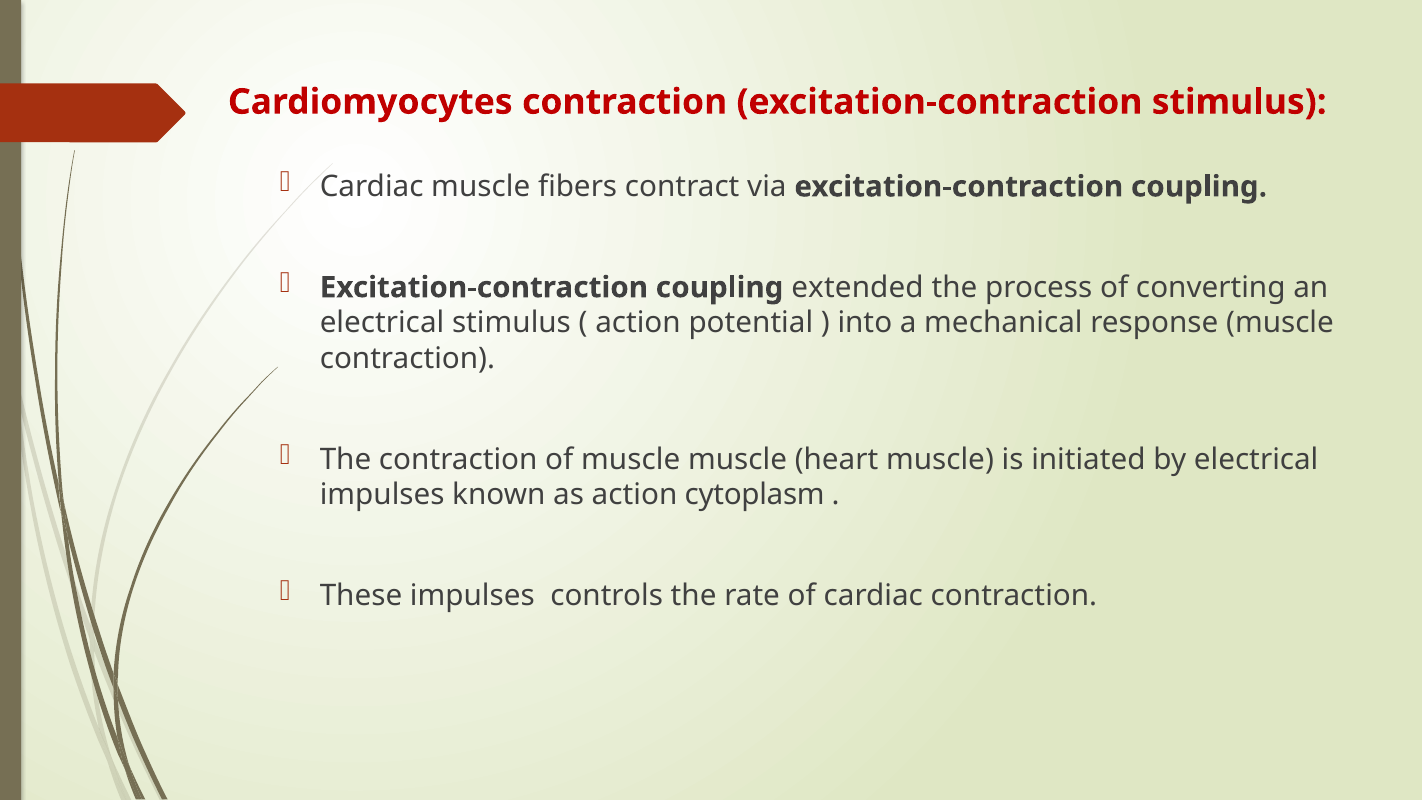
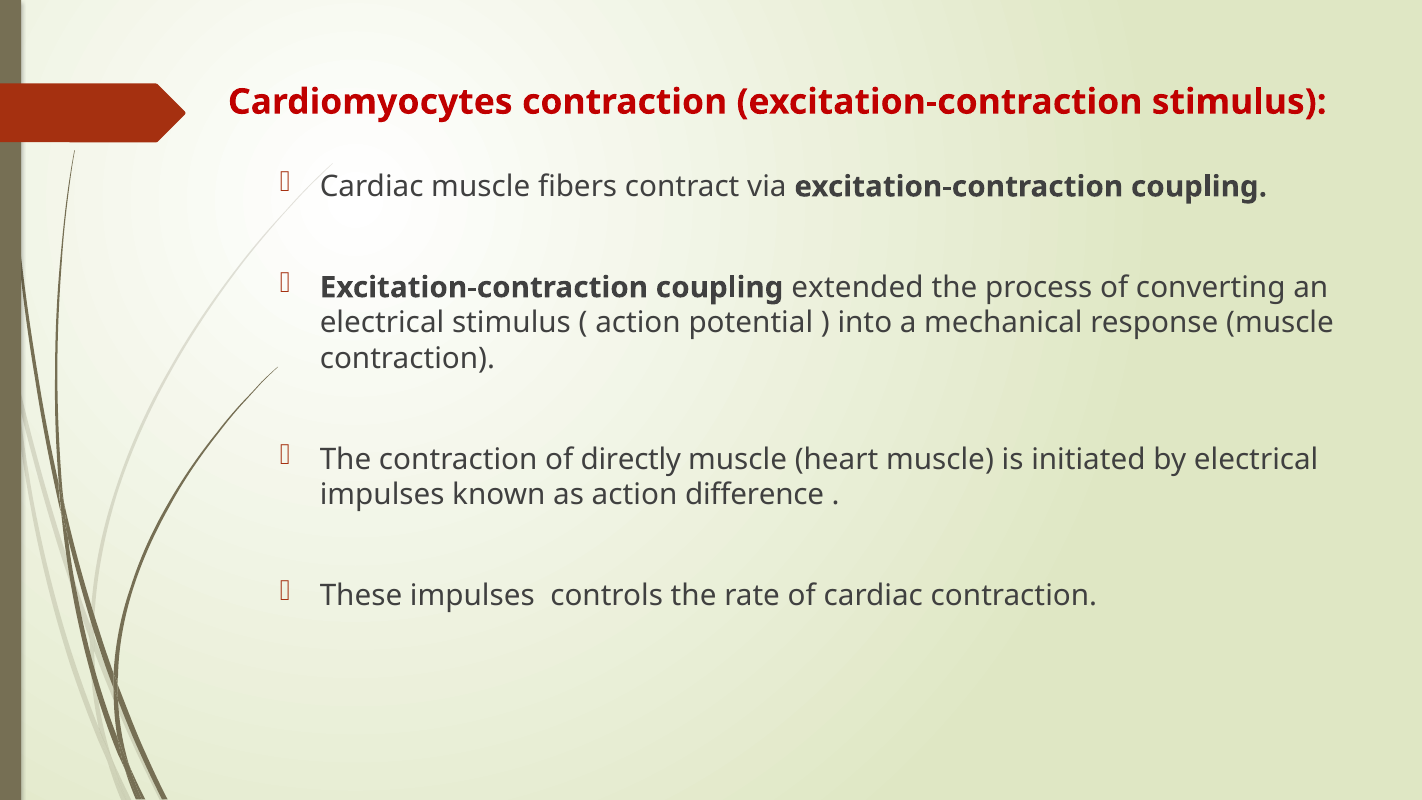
of muscle: muscle -> directly
cytoplasm: cytoplasm -> difference
